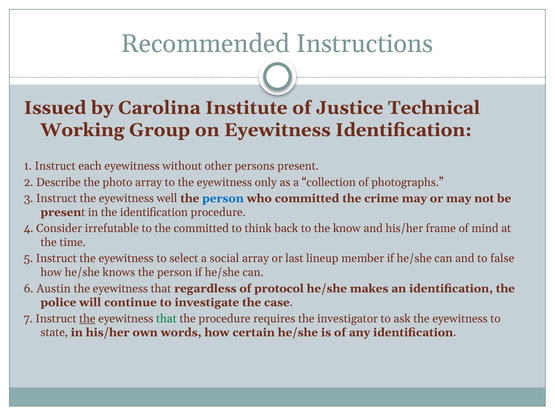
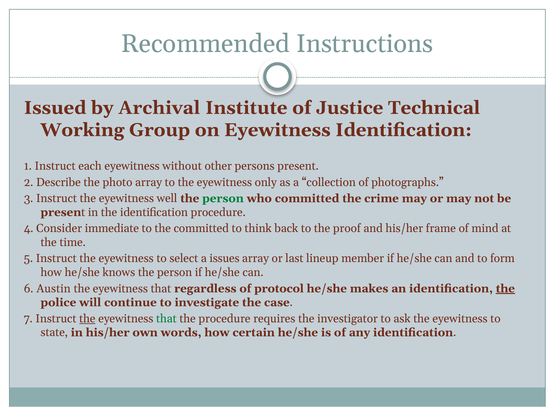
Carolina: Carolina -> Archival
person at (223, 198) colour: blue -> green
irrefutable: irrefutable -> immediate
know: know -> proof
social: social -> issues
false: false -> form
the at (505, 289) underline: none -> present
